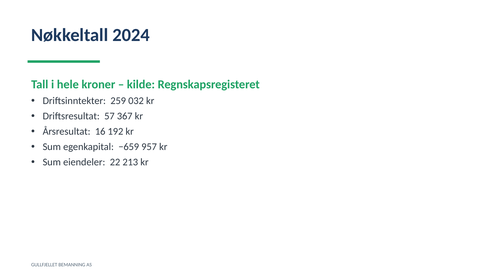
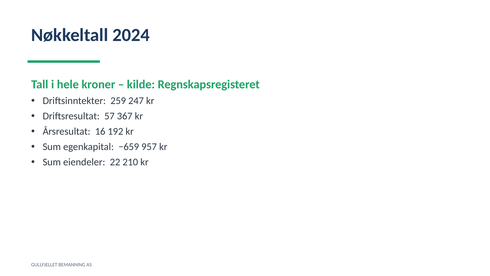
032: 032 -> 247
213: 213 -> 210
